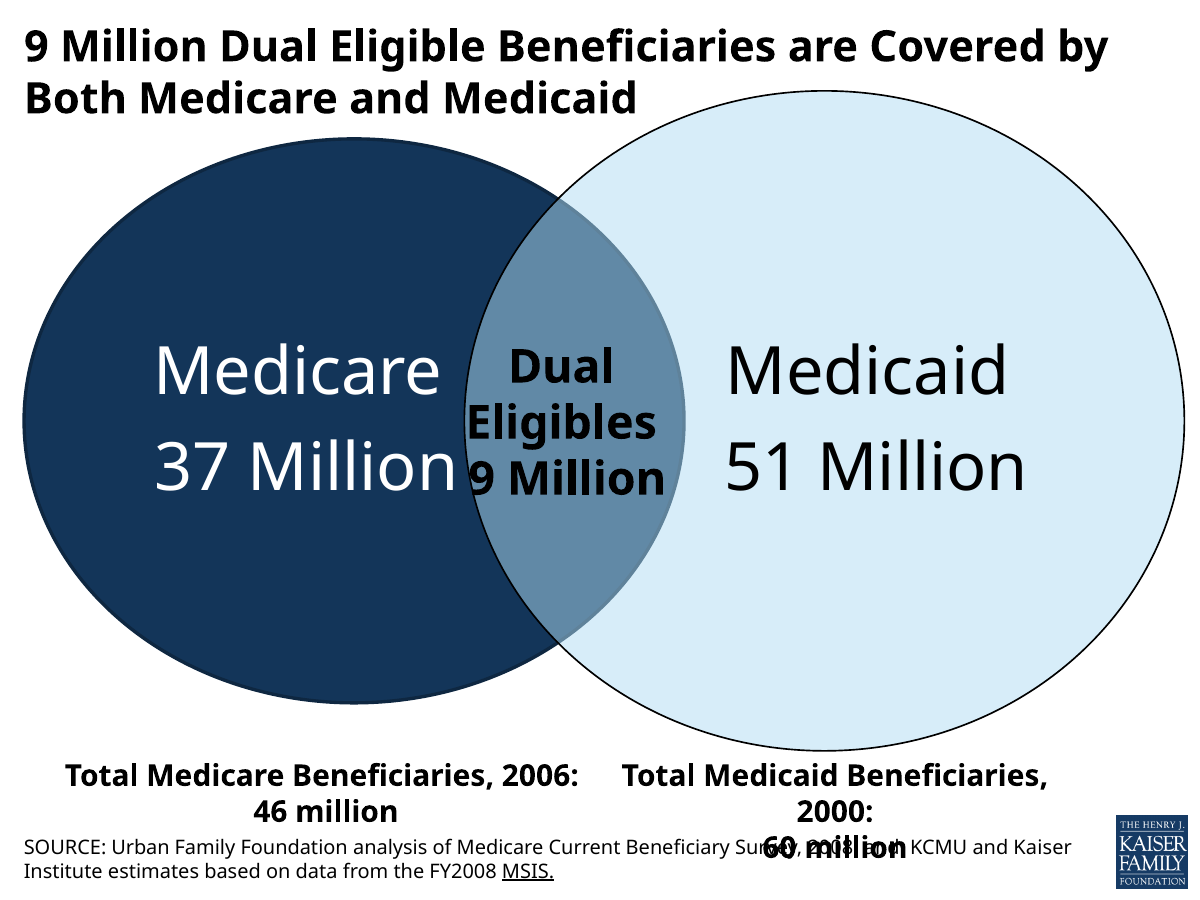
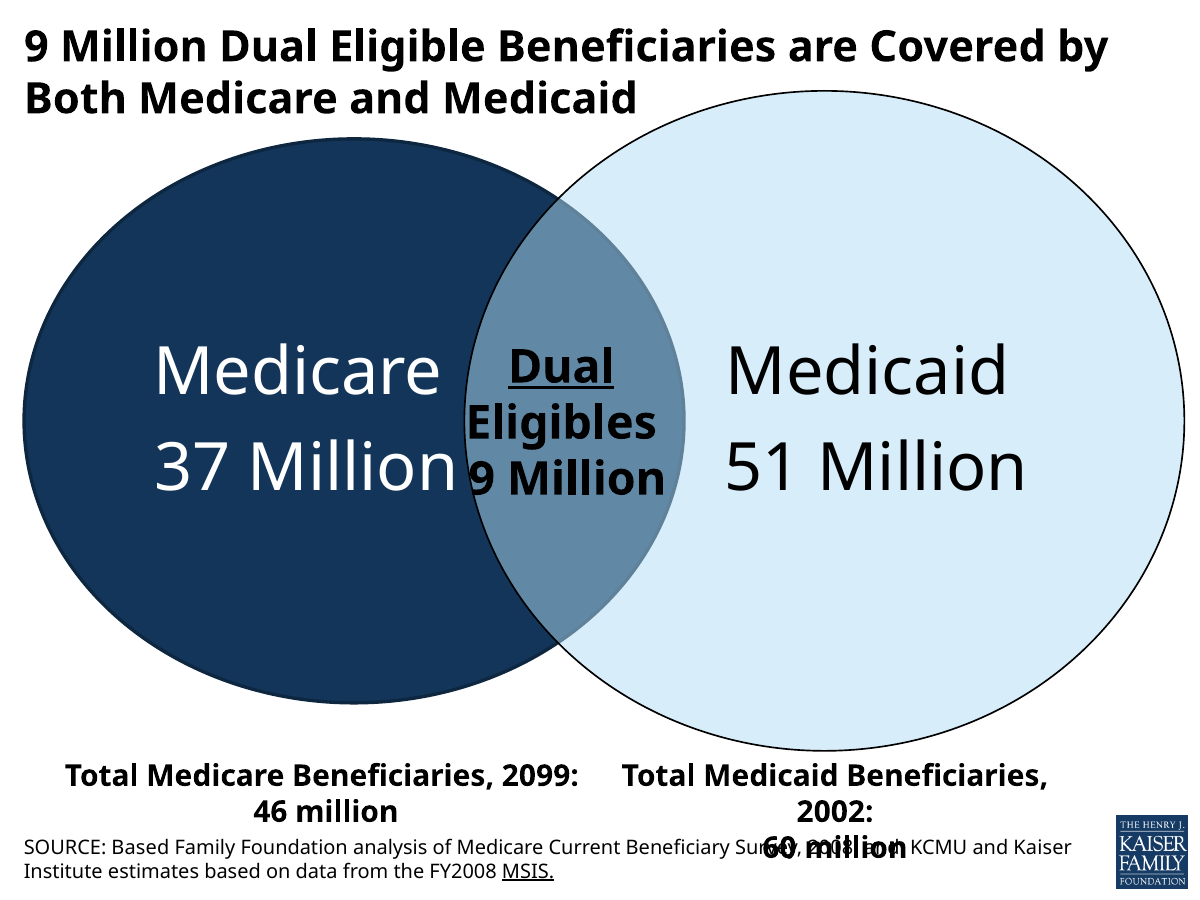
Dual at (561, 367) underline: none -> present
2006: 2006 -> 2099
2000: 2000 -> 2002
SOURCE Urban: Urban -> Based
